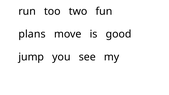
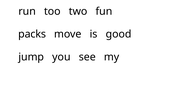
plans: plans -> packs
